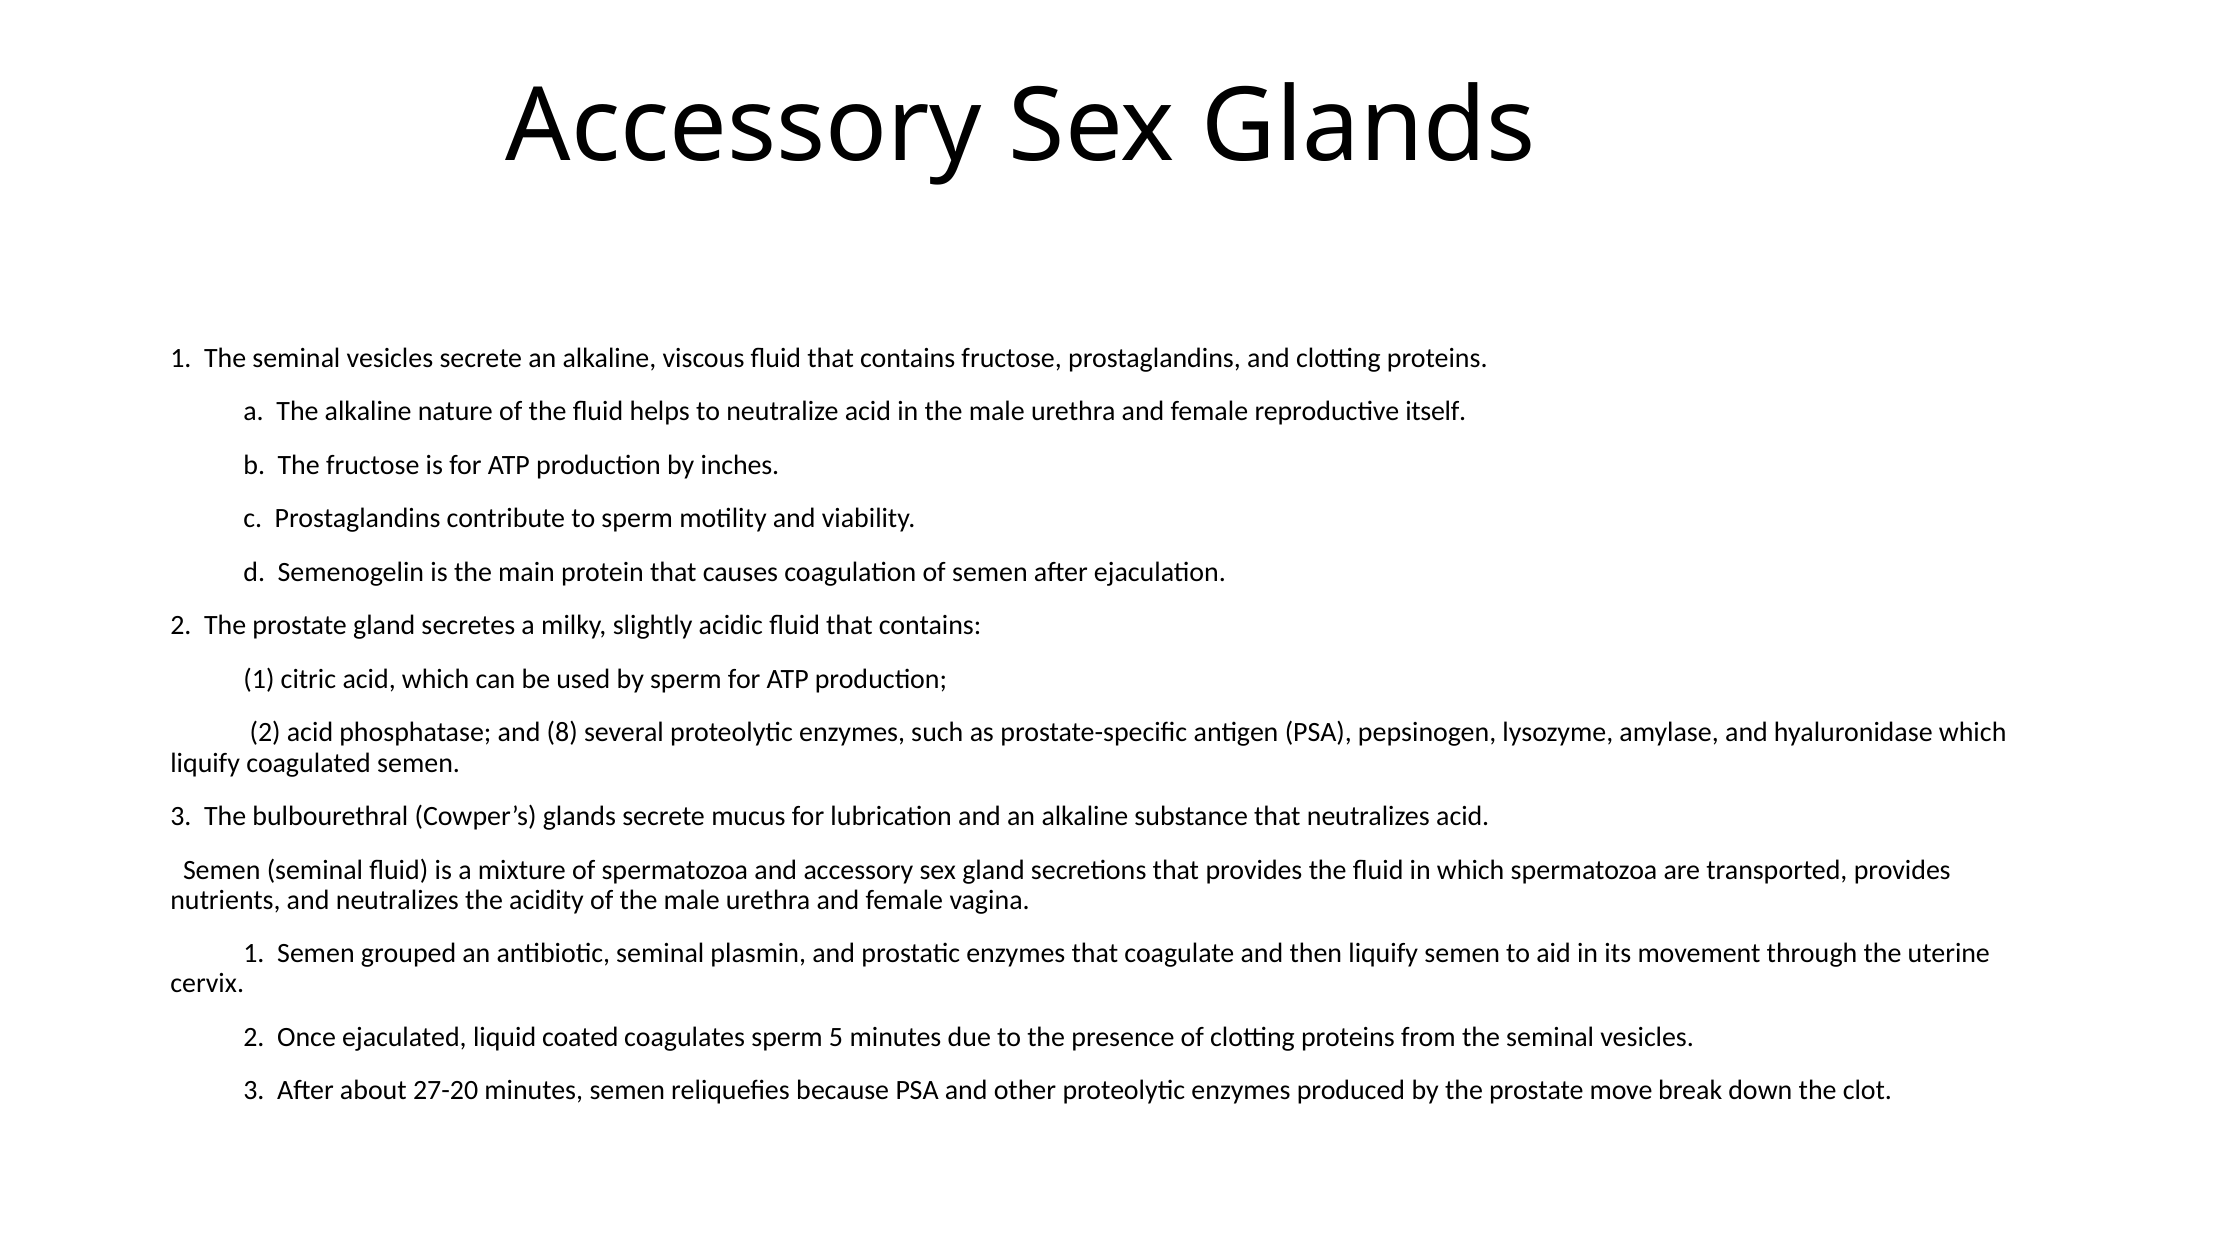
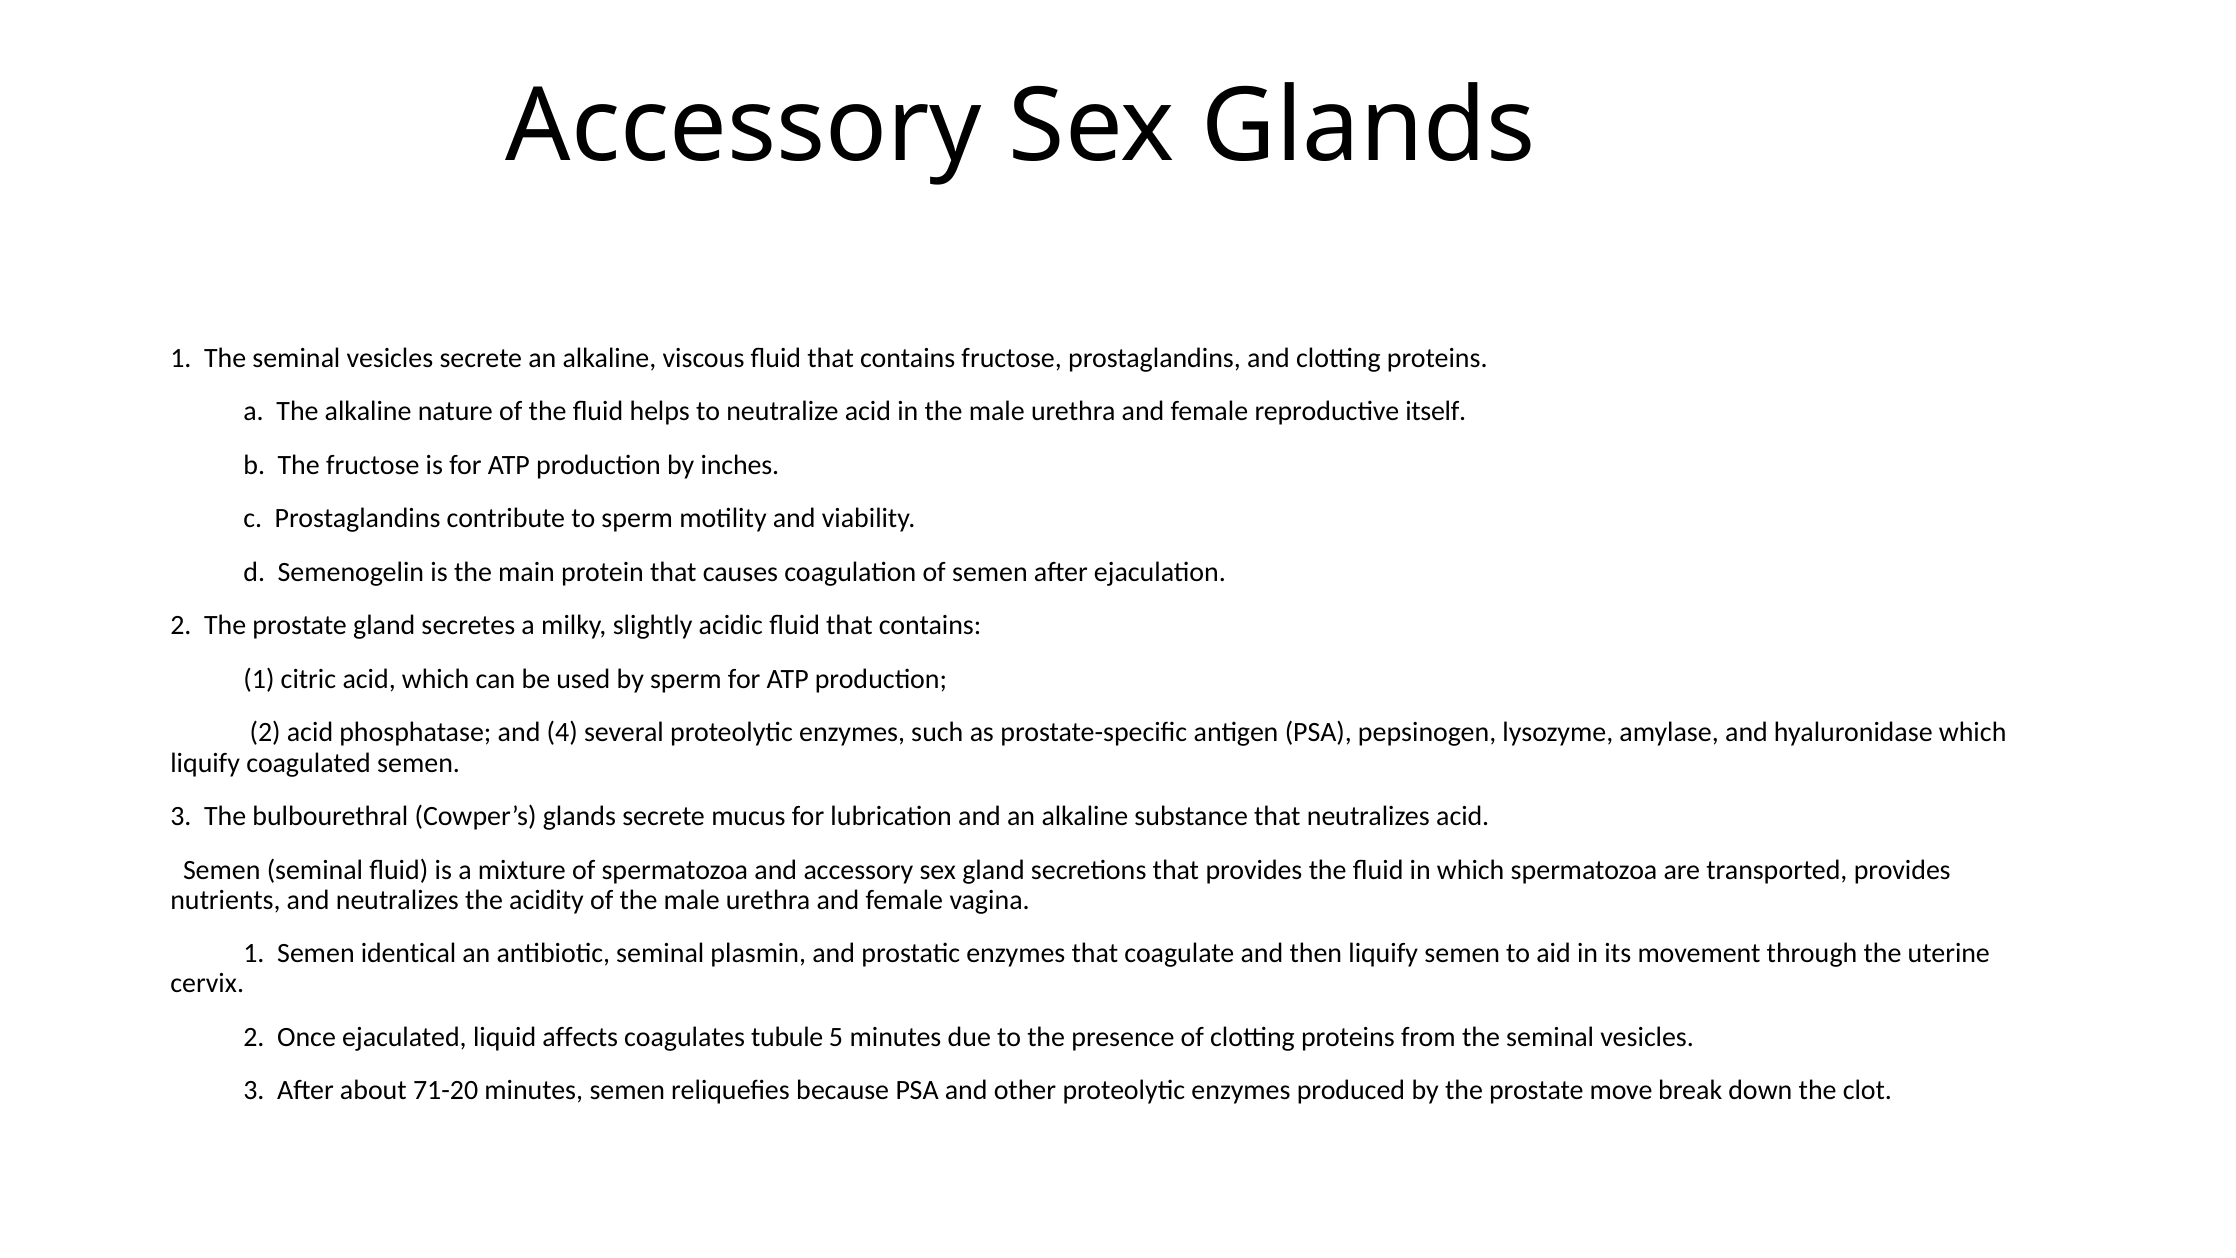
8: 8 -> 4
grouped: grouped -> identical
coated: coated -> affects
coagulates sperm: sperm -> tubule
27-20: 27-20 -> 71-20
